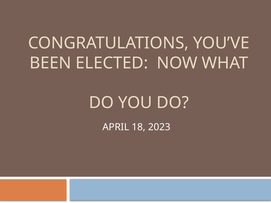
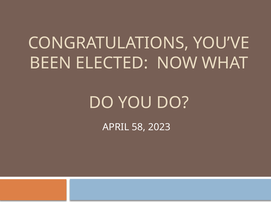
18: 18 -> 58
